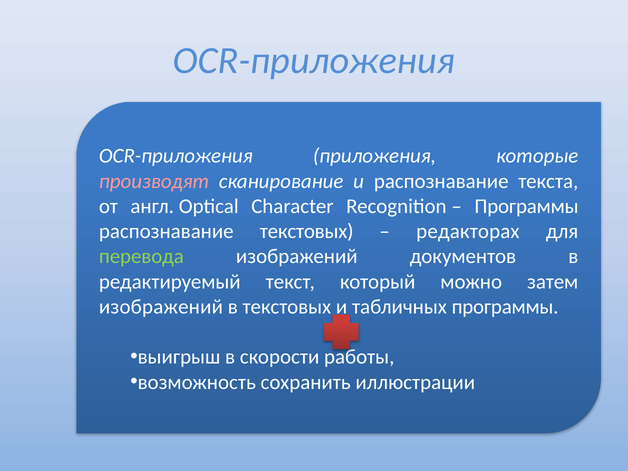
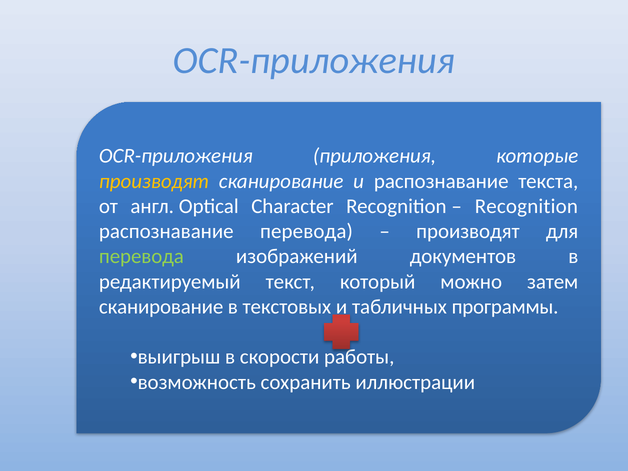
производят at (154, 181) colour: pink -> yellow
Программы at (527, 206): Программы -> Recognition
распознавание текстовых: текстовых -> перевода
редакторах at (468, 231): редакторах -> производят
изображений at (161, 307): изображений -> сканирование
